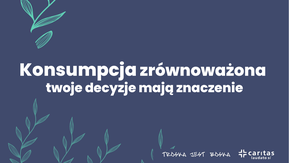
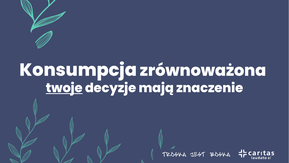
twoje underline: none -> present
